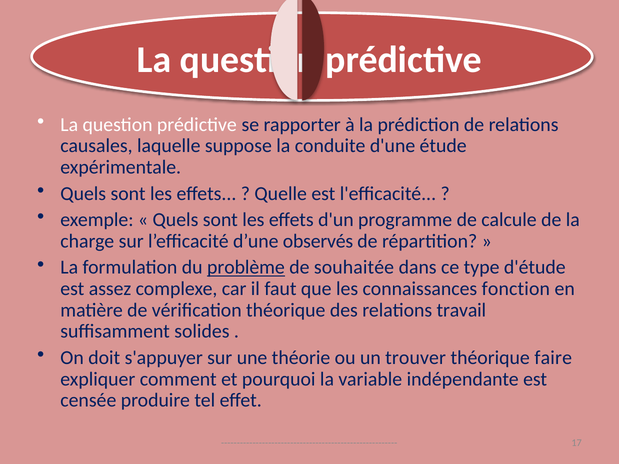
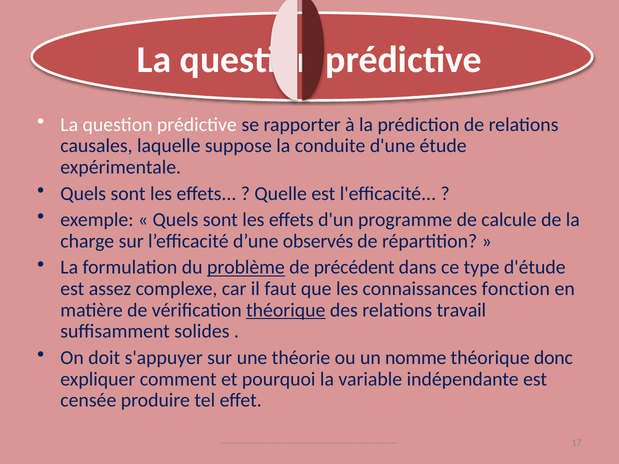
souhaitée: souhaitée -> précédent
théorique at (286, 310) underline: none -> present
trouver: trouver -> nomme
faire: faire -> donc
